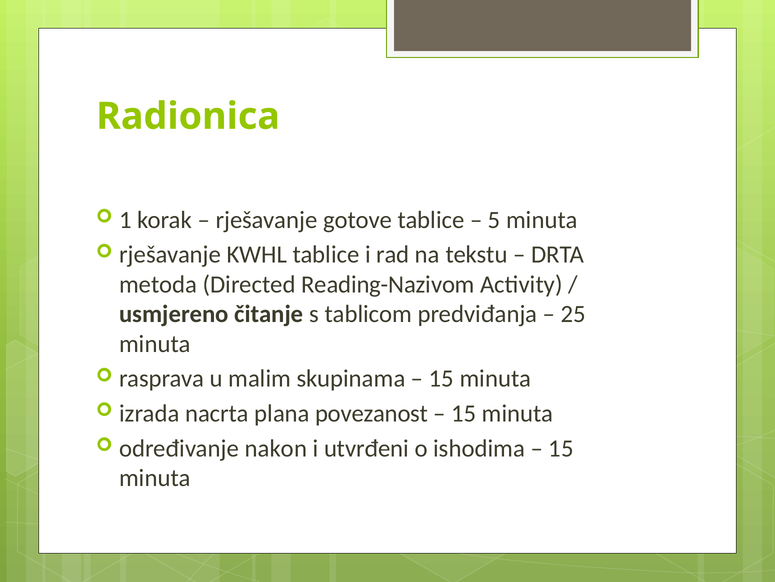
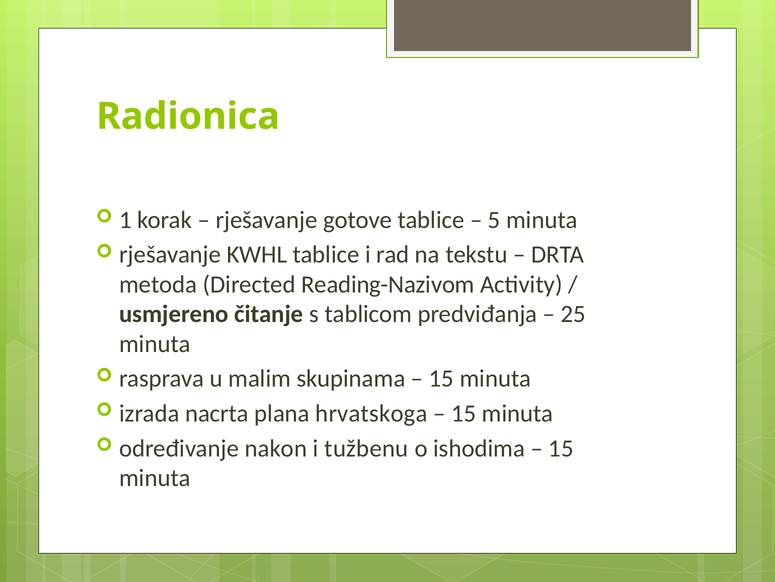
povezanost: povezanost -> hrvatskoga
utvrđeni: utvrđeni -> tužbenu
